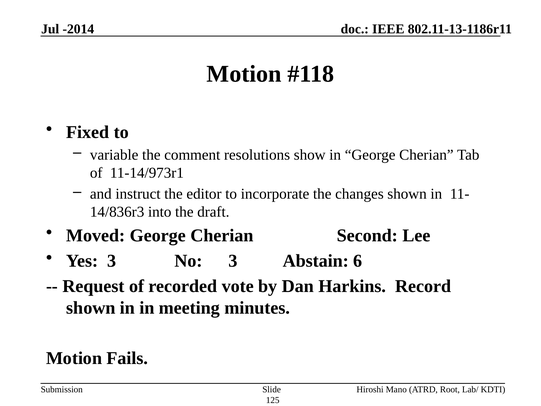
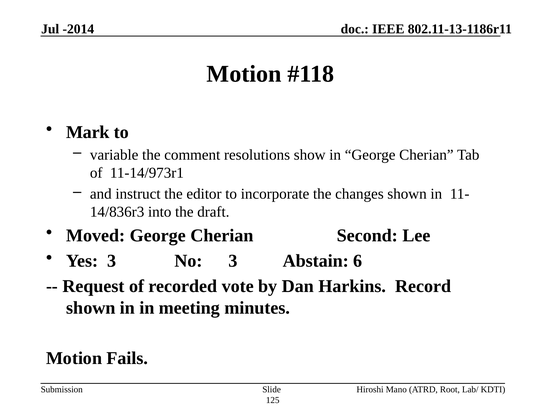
Fixed: Fixed -> Mark
